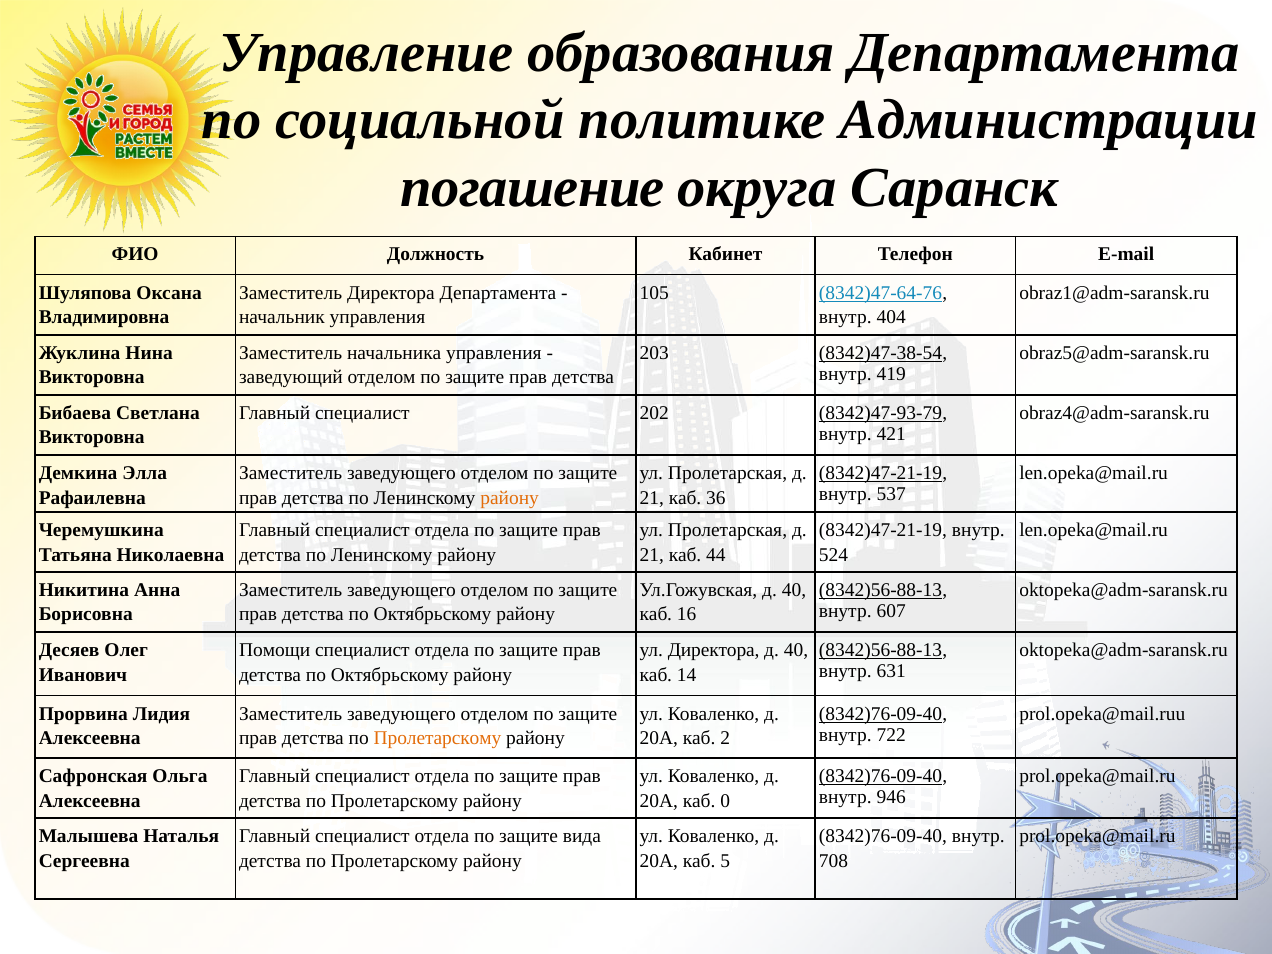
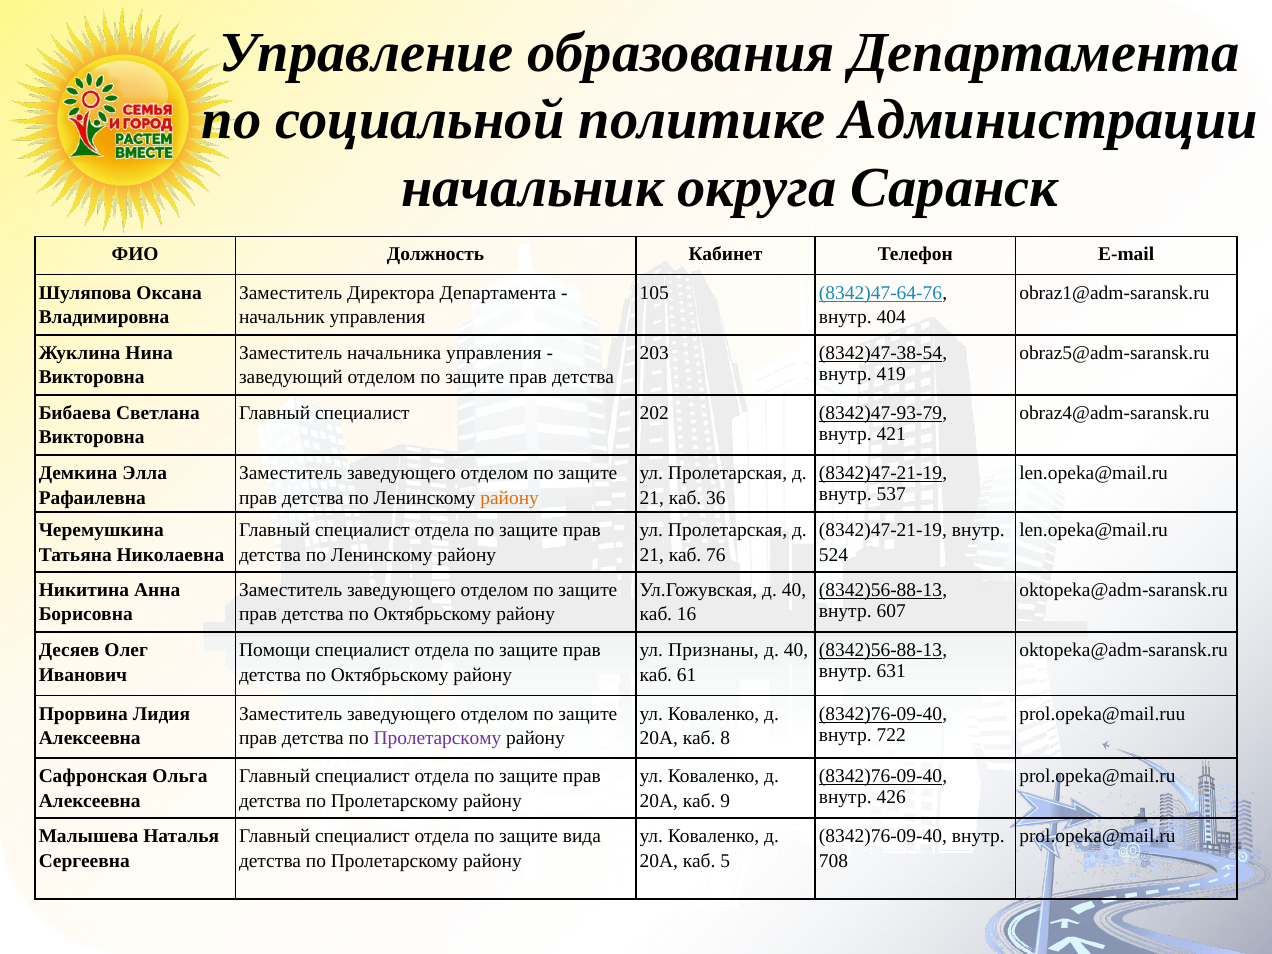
погашение at (533, 188): погашение -> начальник
44: 44 -> 76
ул Директора: Директора -> Признаны
14: 14 -> 61
Пролетарскому at (437, 738) colour: orange -> purple
2: 2 -> 8
946: 946 -> 426
0: 0 -> 9
